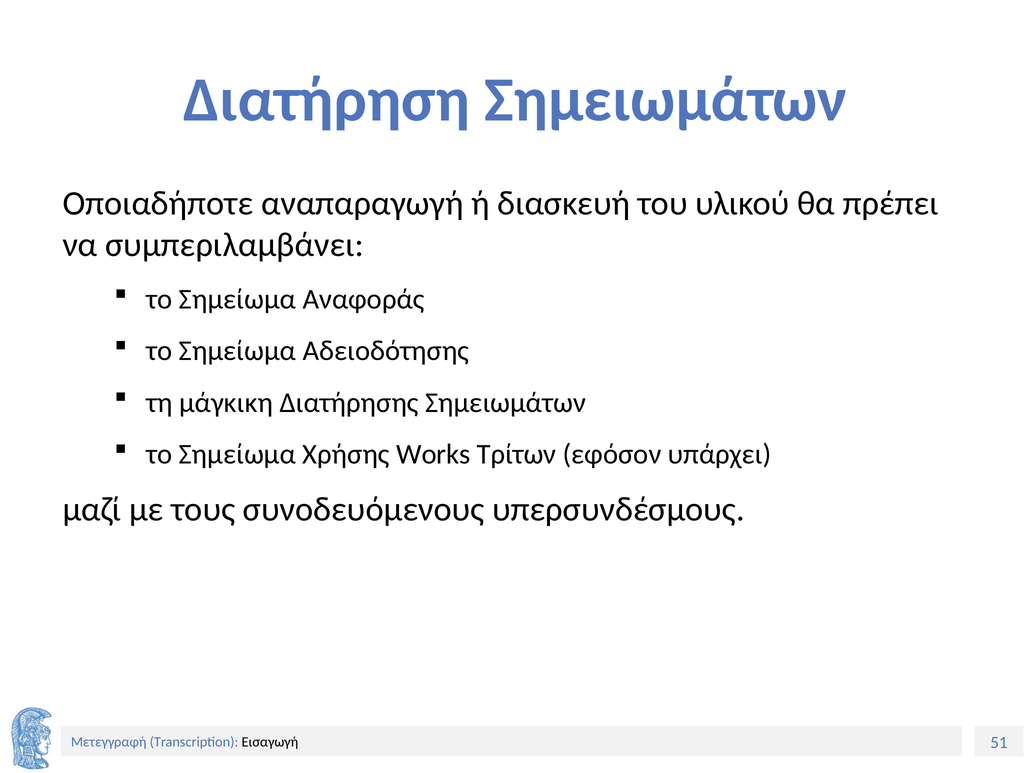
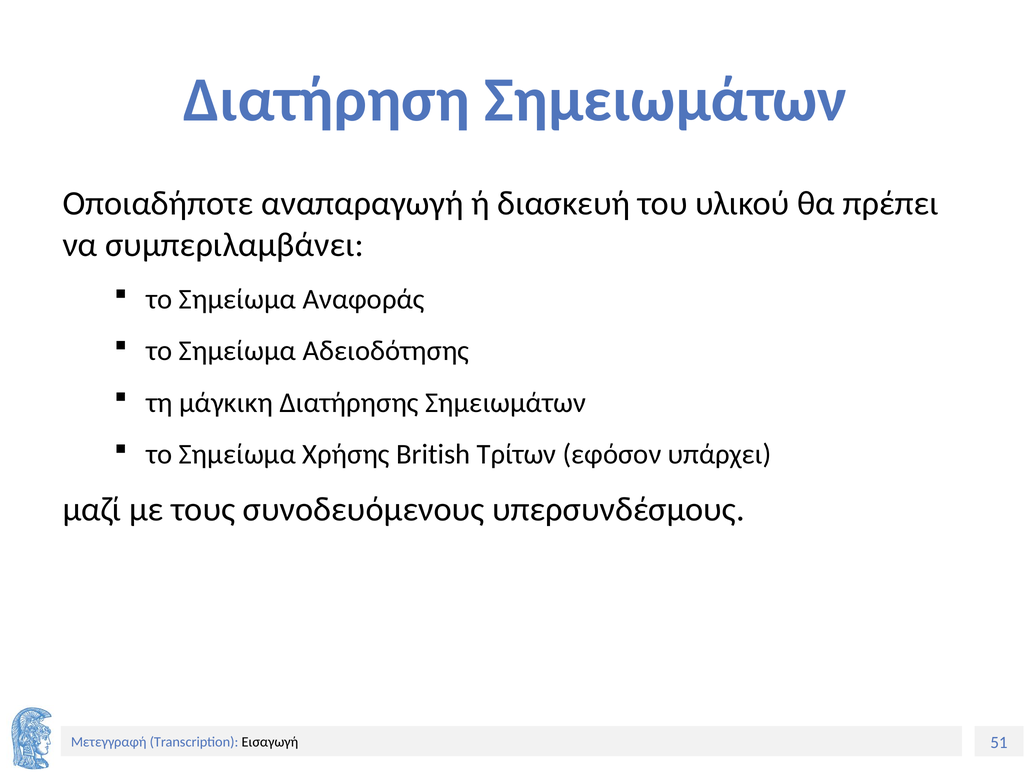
Works: Works -> British
